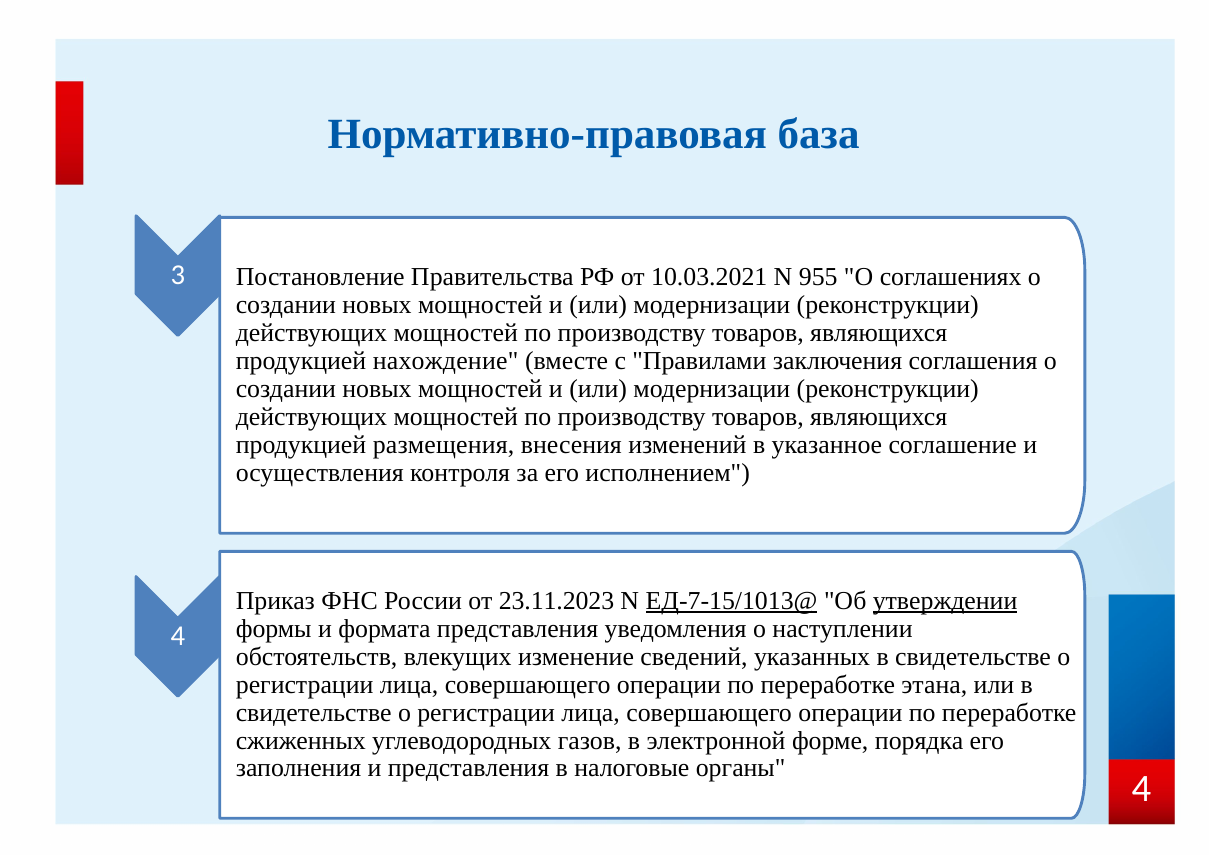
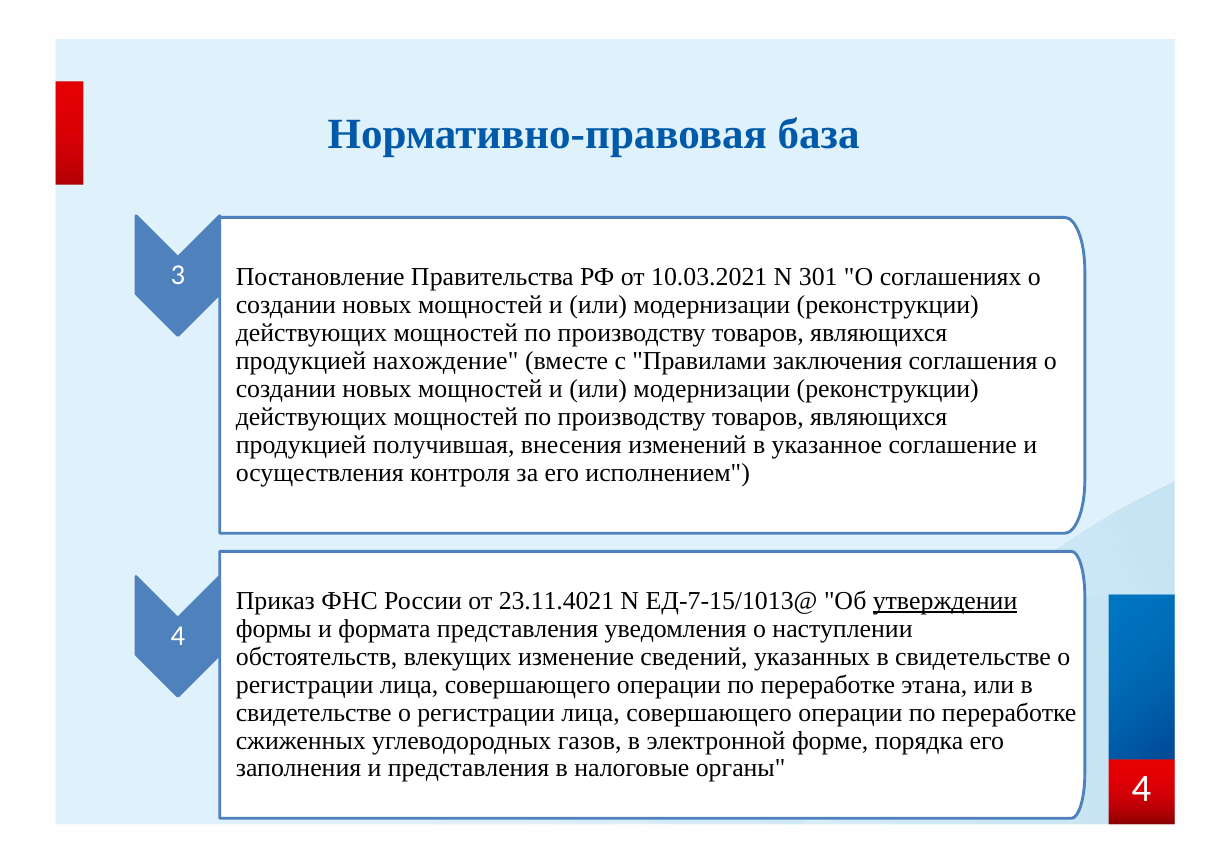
955: 955 -> 301
размещения: размещения -> получившая
23.11.2023: 23.11.2023 -> 23.11.4021
ЕД-7-15/1013@ underline: present -> none
